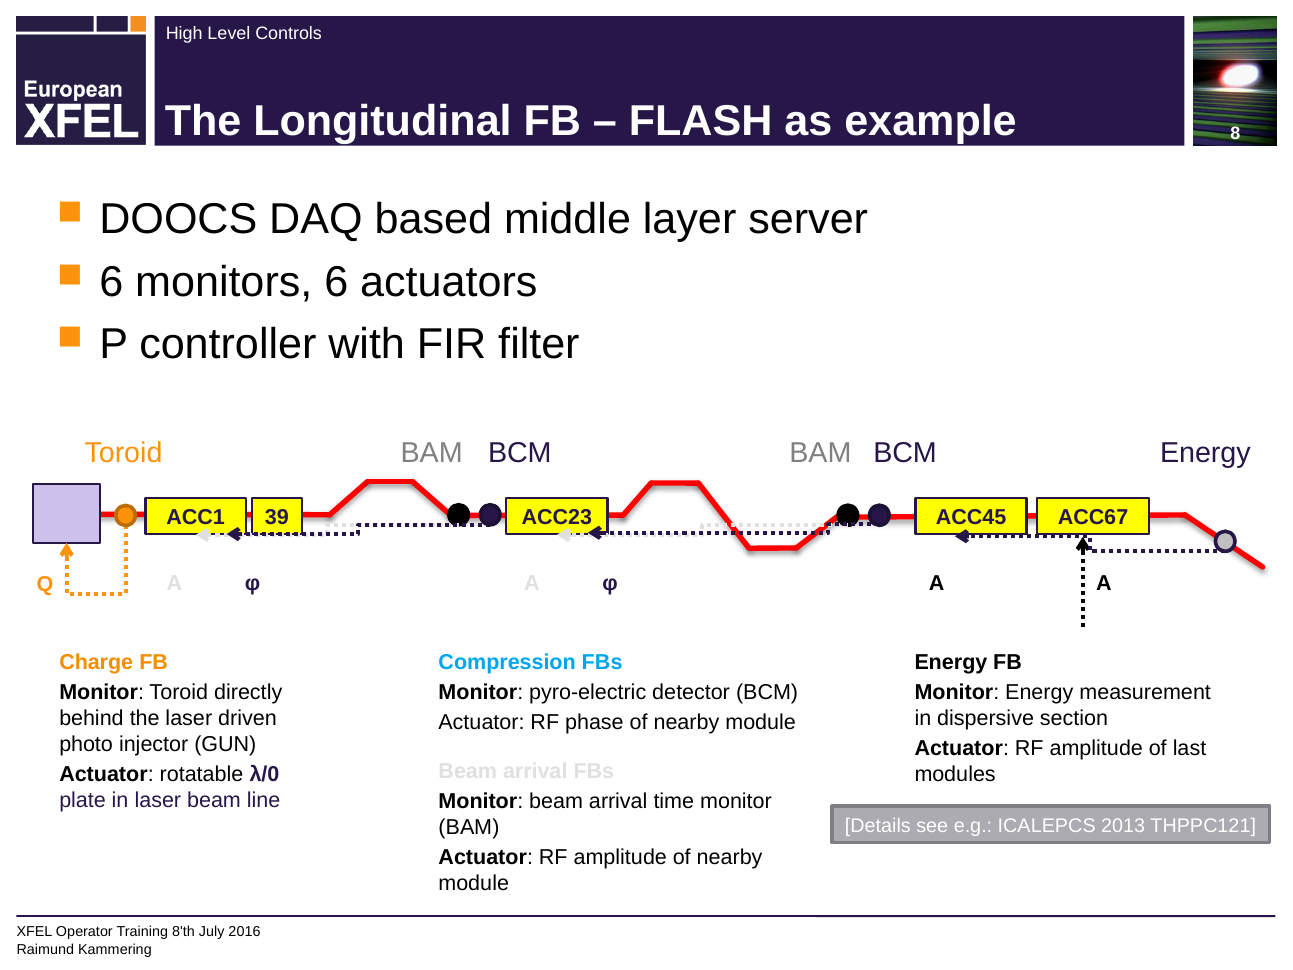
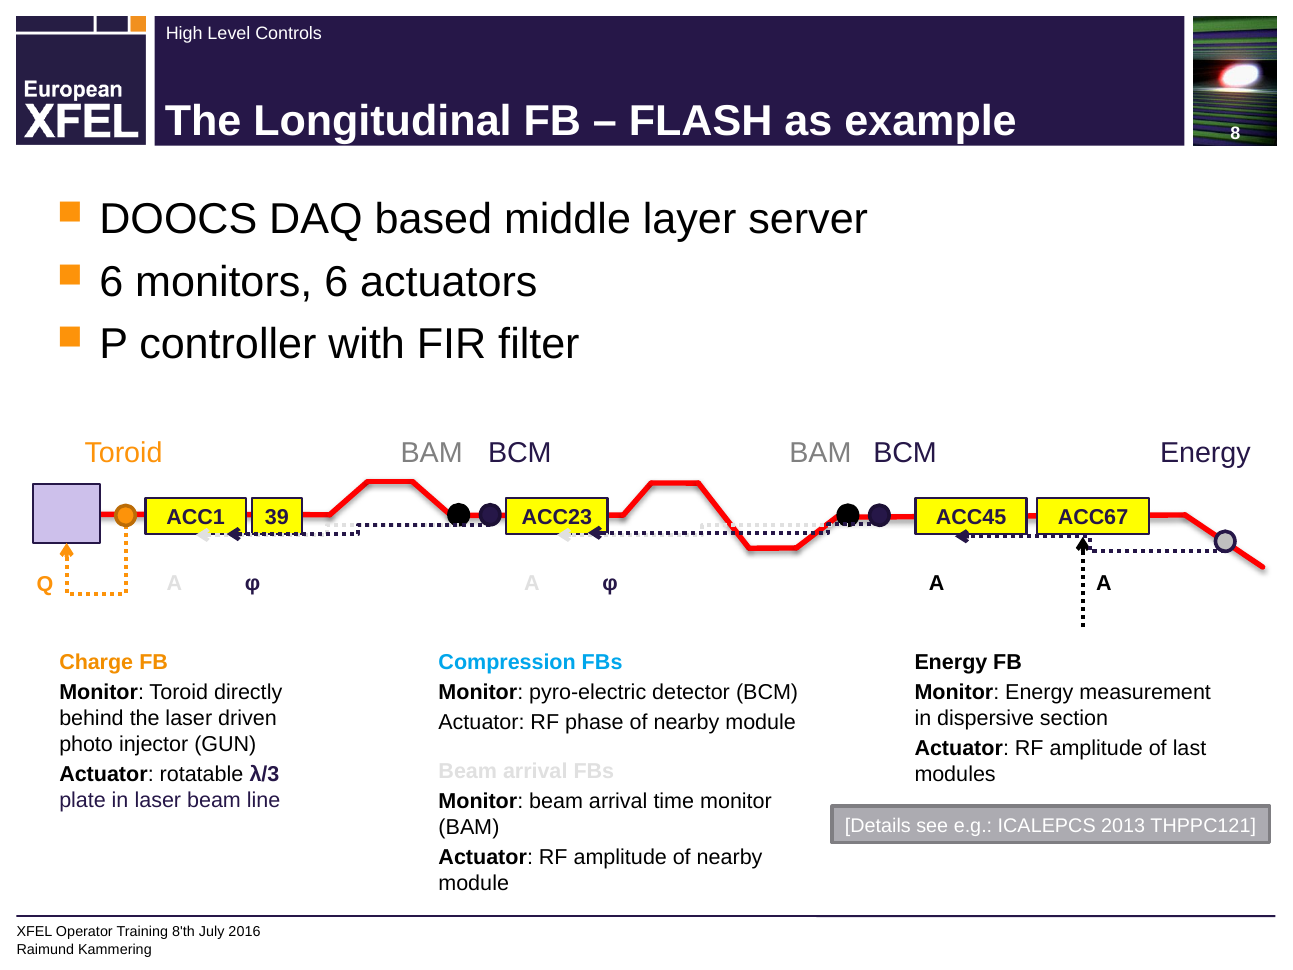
λ/0: λ/0 -> λ/3
